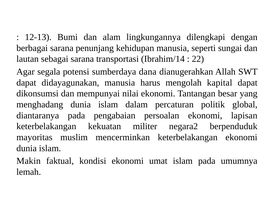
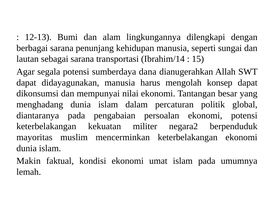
22: 22 -> 15
kapital: kapital -> konsep
ekonomi lapisan: lapisan -> potensi
